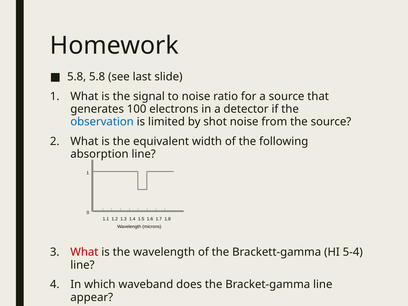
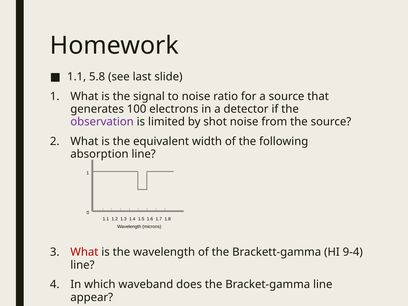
5.8 at (77, 77): 5.8 -> 1.1
observation colour: blue -> purple
5-4: 5-4 -> 9-4
